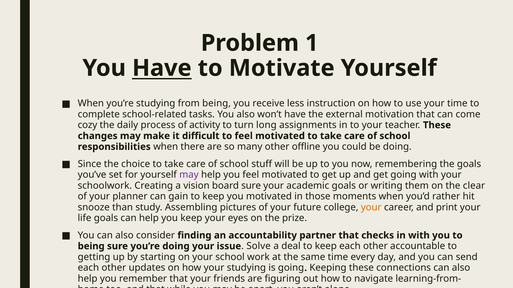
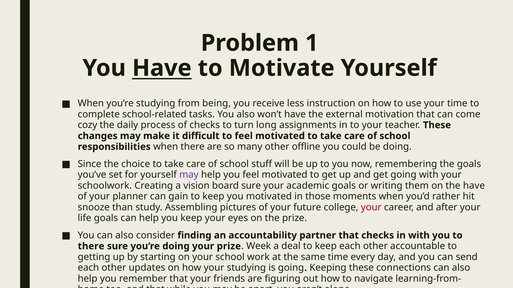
of activity: activity -> checks
the clear: clear -> have
your at (371, 208) colour: orange -> red
print: print -> after
being at (91, 247): being -> there
your issue: issue -> prize
Solve: Solve -> Week
